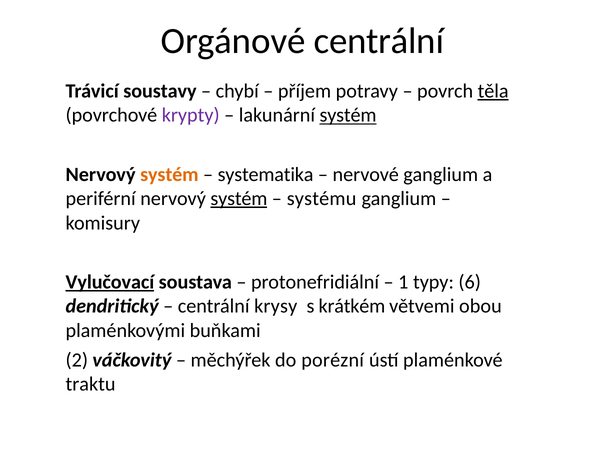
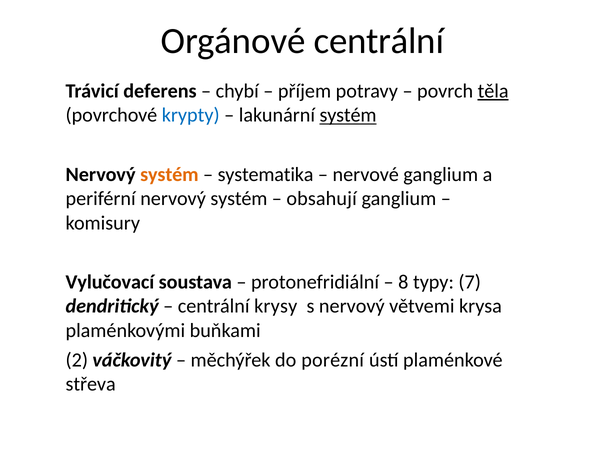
soustavy: soustavy -> deferens
krypty colour: purple -> blue
systém at (239, 199) underline: present -> none
systému: systému -> obsahují
Vylučovací underline: present -> none
1: 1 -> 8
6: 6 -> 7
s krátkém: krátkém -> nervový
obou: obou -> krysa
traktu: traktu -> střeva
